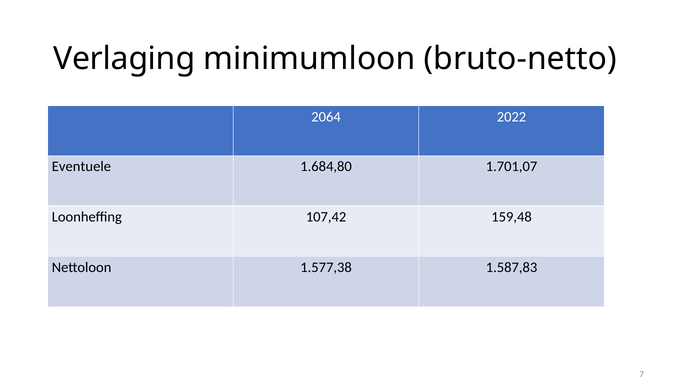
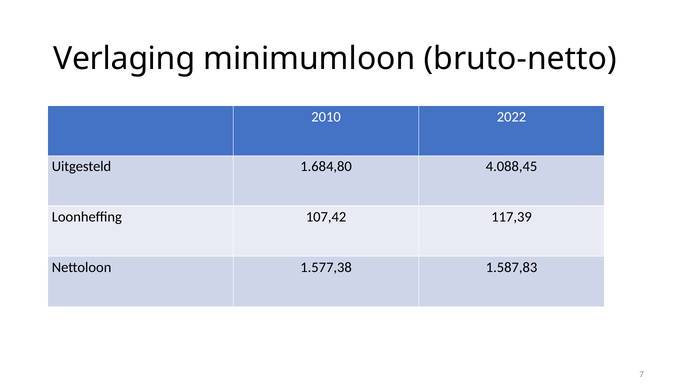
2064: 2064 -> 2010
Eventuele: Eventuele -> Uitgesteld
1.701,07: 1.701,07 -> 4.088,45
159,48: 159,48 -> 117,39
